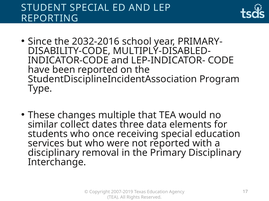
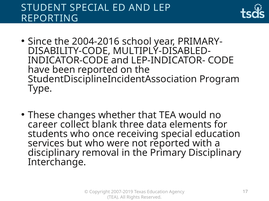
2032-2016: 2032-2016 -> 2004-2016
multiple: multiple -> whether
similar: similar -> career
dates: dates -> blank
